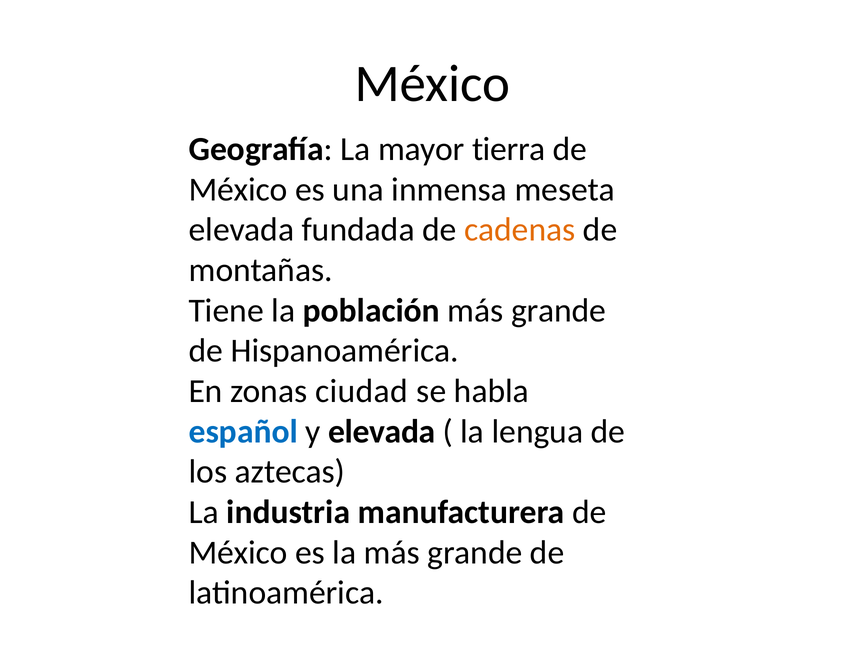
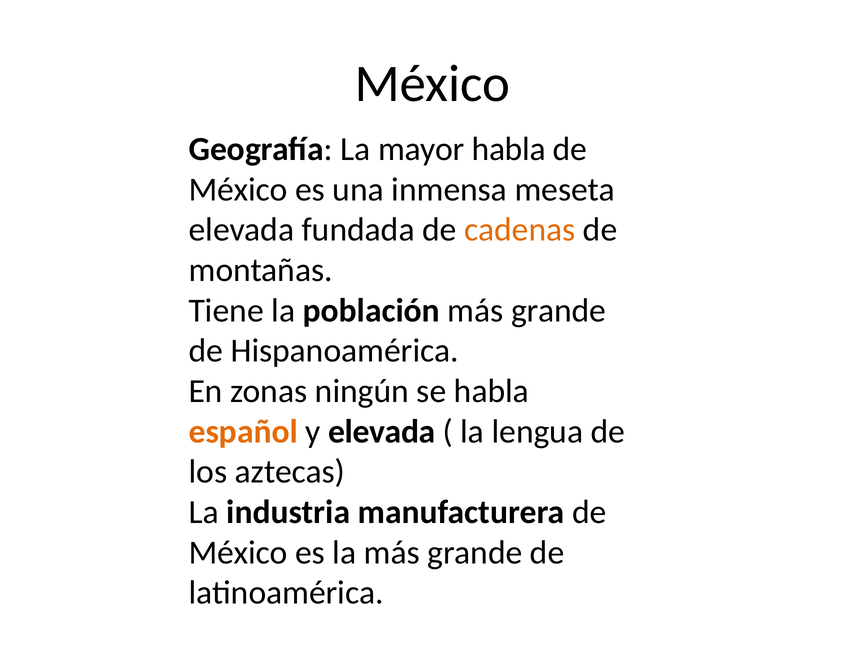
mayor tierra: tierra -> habla
ciudad: ciudad -> ningún
español colour: blue -> orange
